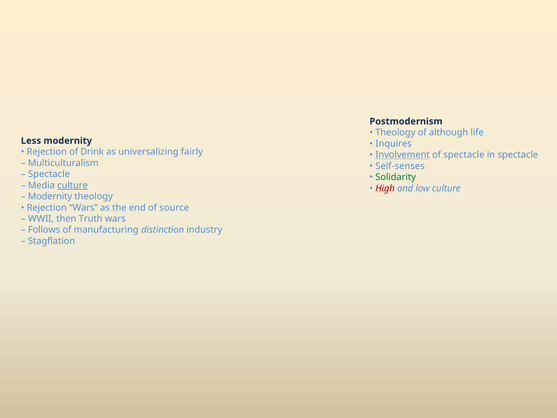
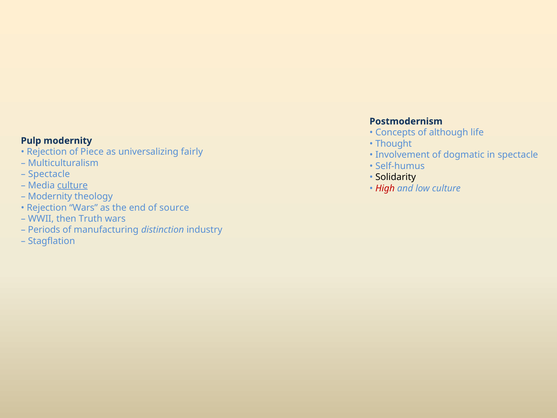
Theology at (395, 132): Theology -> Concepts
Less: Less -> Pulp
Inquires: Inquires -> Thought
Drink: Drink -> Piece
Involvement underline: present -> none
of spectacle: spectacle -> dogmatic
Self‐senses: Self‐senses -> Self‐humus
Solidarity colour: green -> black
Follows: Follows -> Periods
